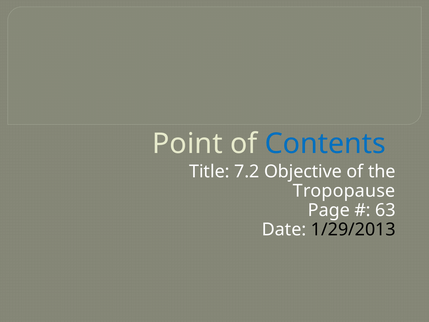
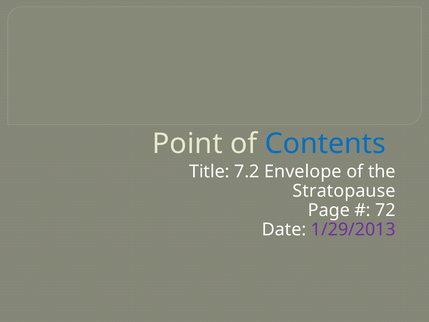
Objective: Objective -> Envelope
Tropopause: Tropopause -> Stratopause
63: 63 -> 72
1/29/2013 colour: black -> purple
